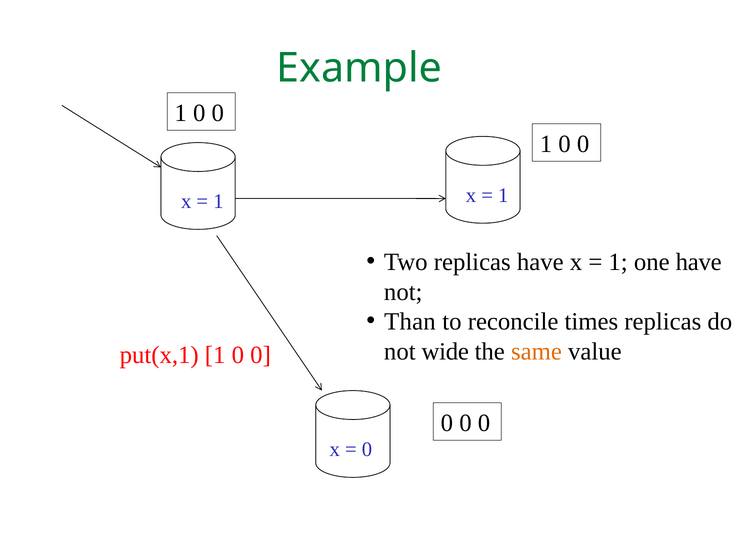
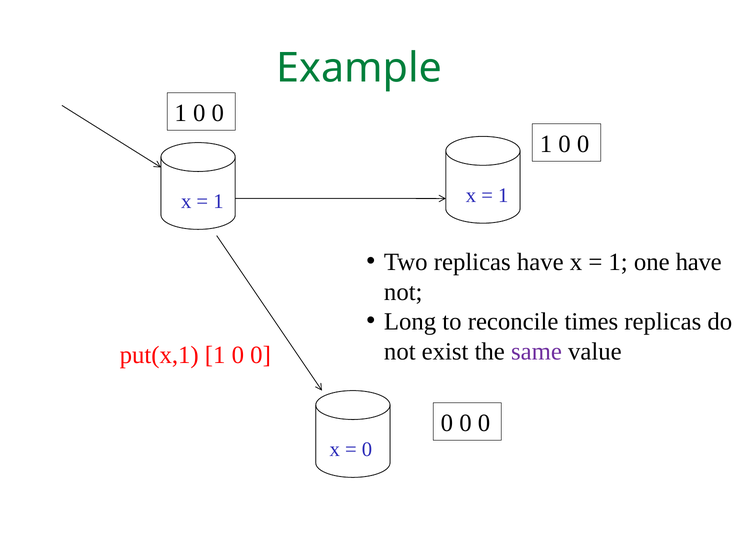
Than: Than -> Long
wide: wide -> exist
same colour: orange -> purple
